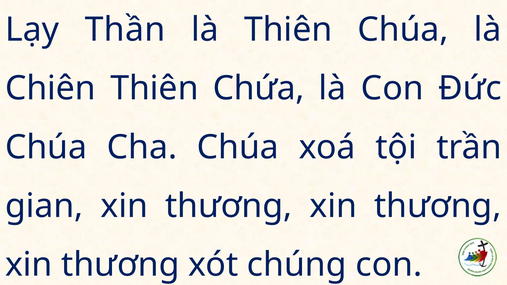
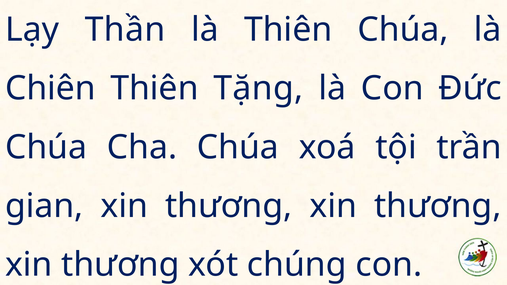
Chứa: Chứa -> Tặng
